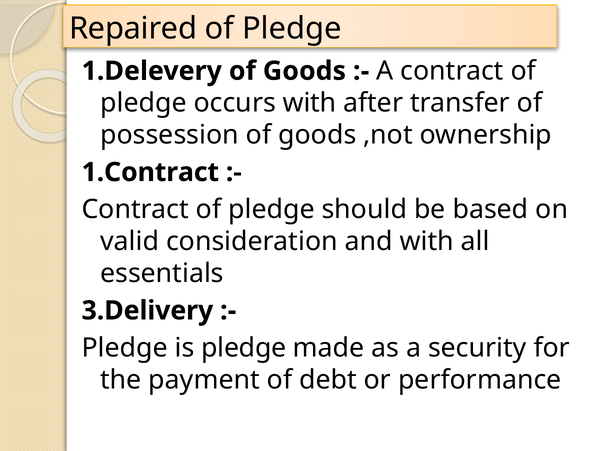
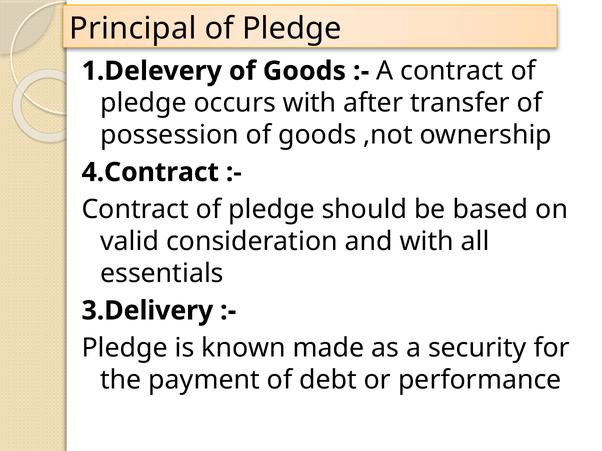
Repaired: Repaired -> Principal
1.Contract: 1.Contract -> 4.Contract
is pledge: pledge -> known
